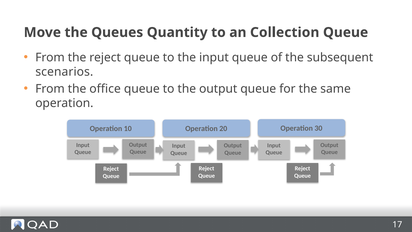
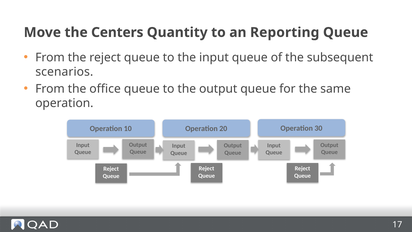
Queues: Queues -> Centers
Collection: Collection -> Reporting
